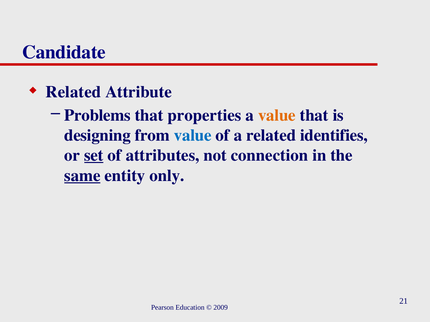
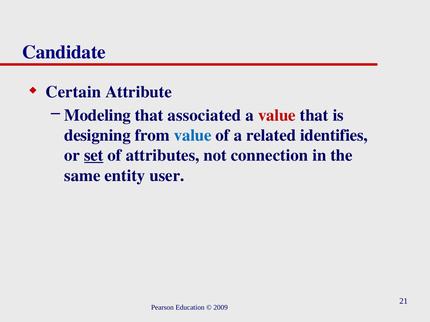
Related at (73, 92): Related -> Certain
Problems: Problems -> Modeling
properties: properties -> associated
value at (277, 116) colour: orange -> red
same underline: present -> none
only: only -> user
